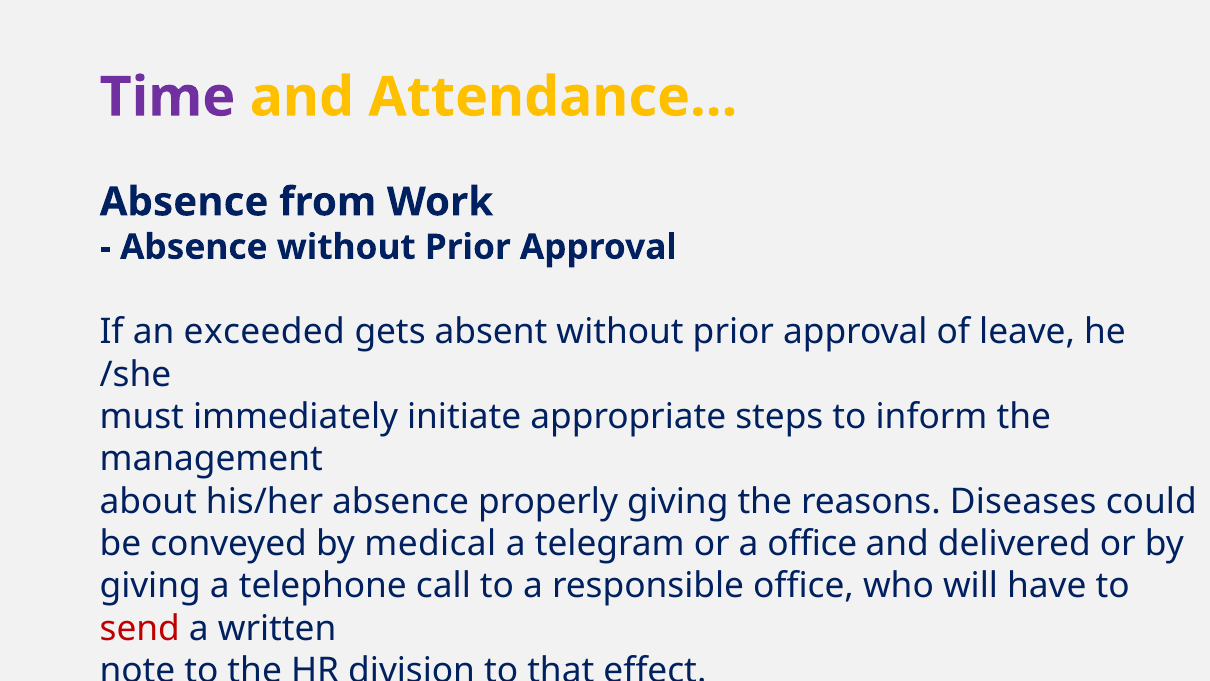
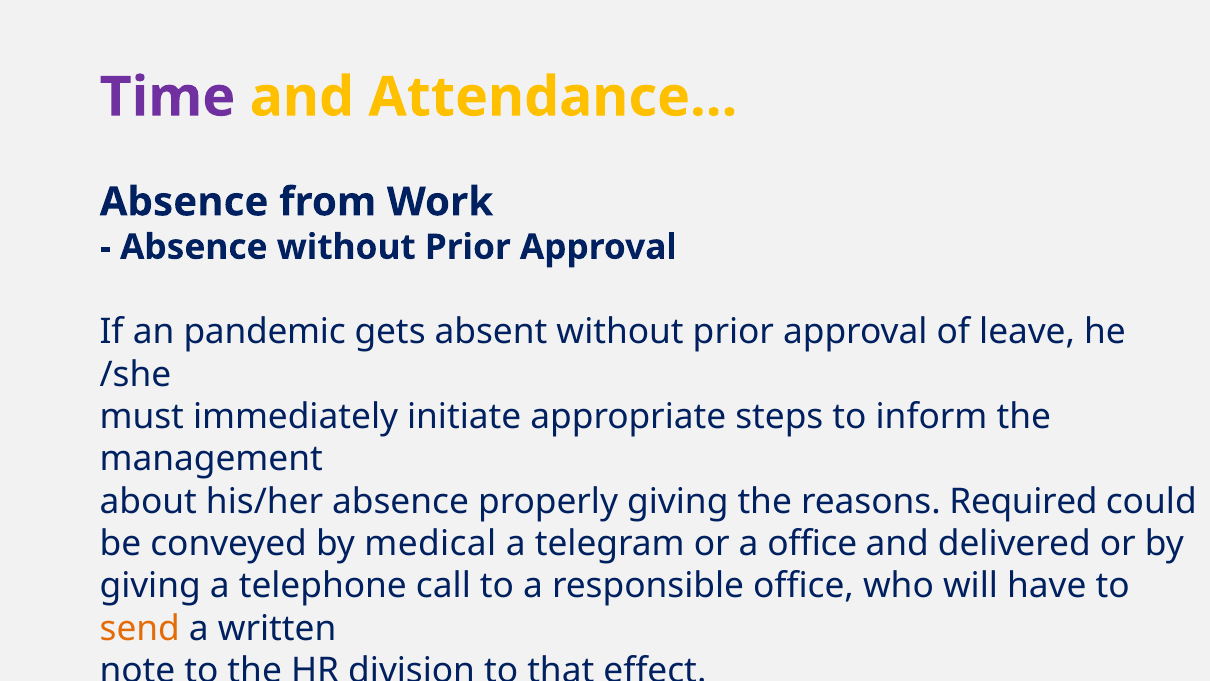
exceeded: exceeded -> pandemic
Diseases: Diseases -> Required
send colour: red -> orange
